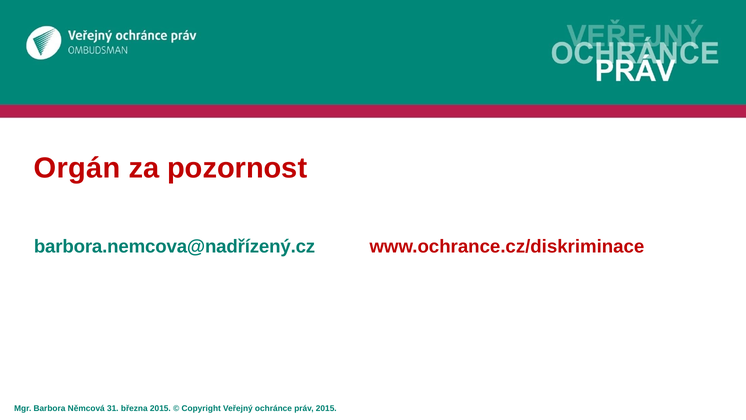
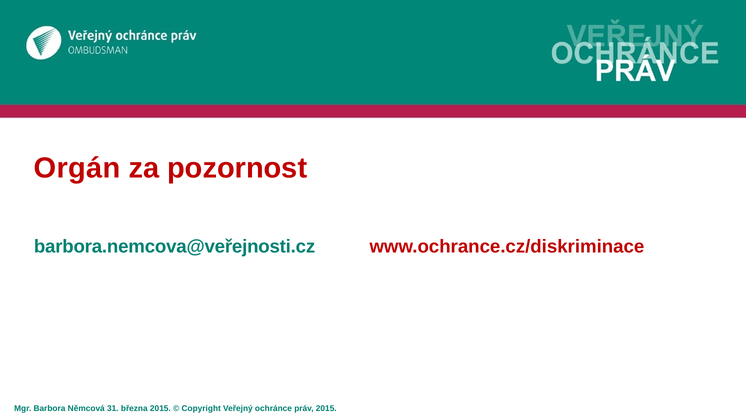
barbora.nemcova@nadřízený.cz: barbora.nemcova@nadřízený.cz -> barbora.nemcova@veřejnosti.cz
